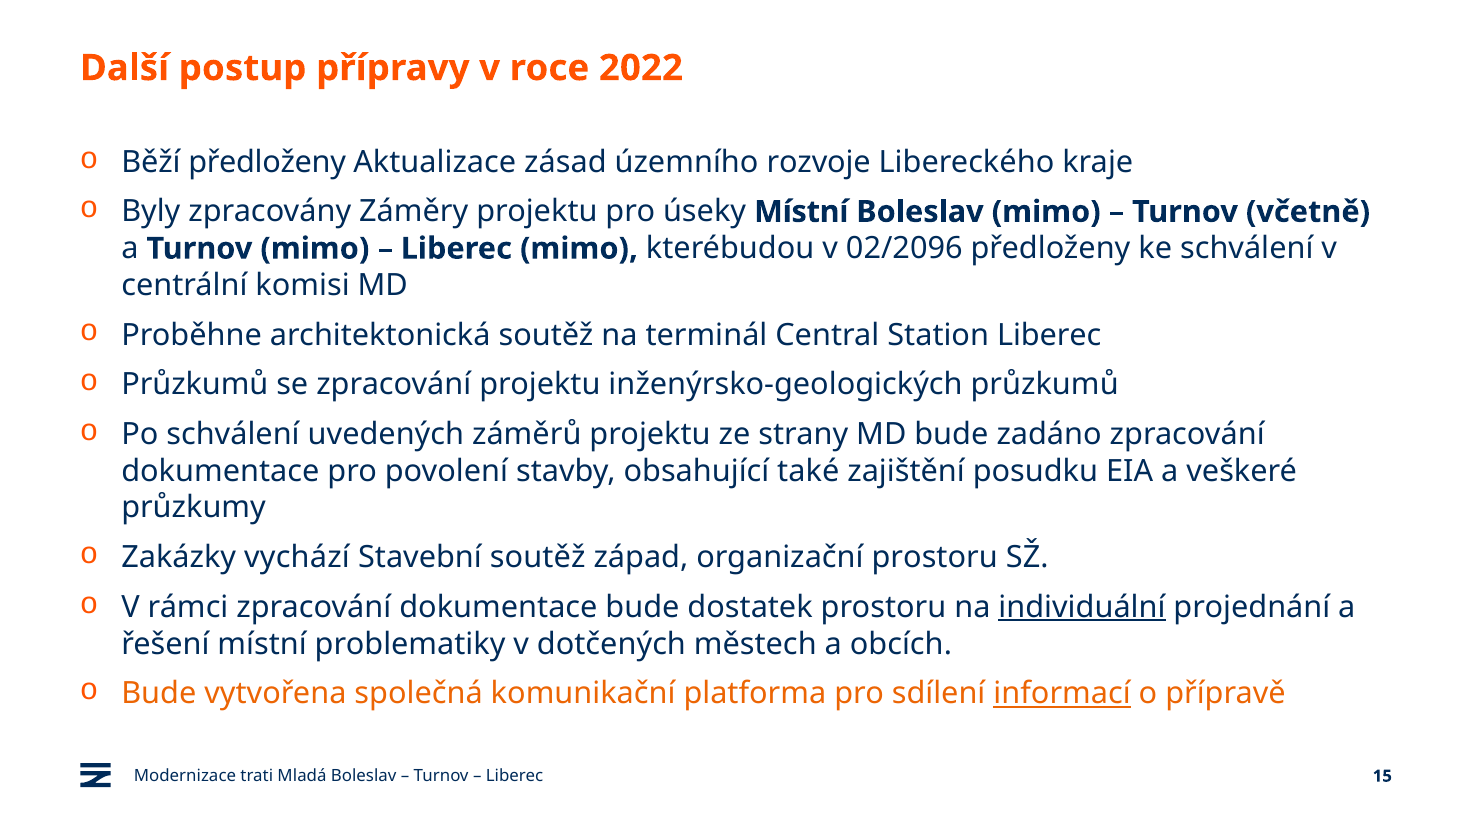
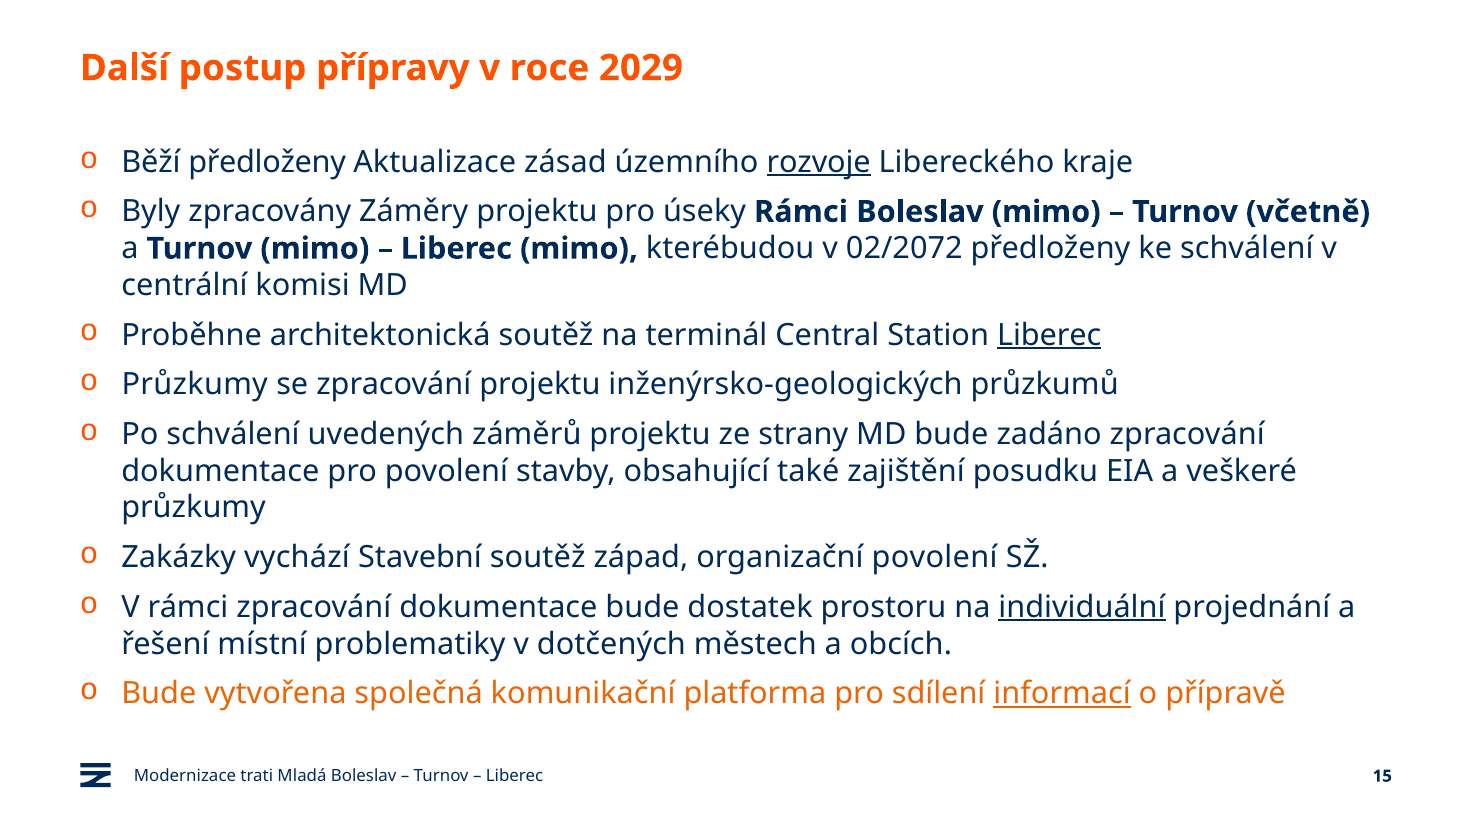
2022: 2022 -> 2029
rozvoje underline: none -> present
úseky Místní: Místní -> Rámci
02/2096: 02/2096 -> 02/2072
Liberec at (1049, 335) underline: none -> present
o Průzkumů: Průzkumů -> Průzkumy
organizační prostoru: prostoru -> povolení
